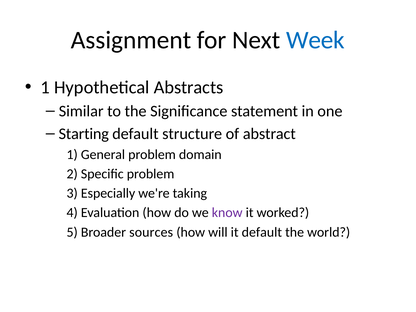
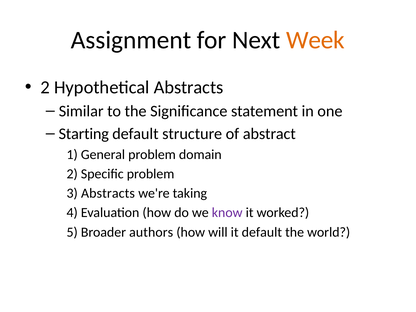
Week colour: blue -> orange
1 at (45, 87): 1 -> 2
3 Especially: Especially -> Abstracts
sources: sources -> authors
